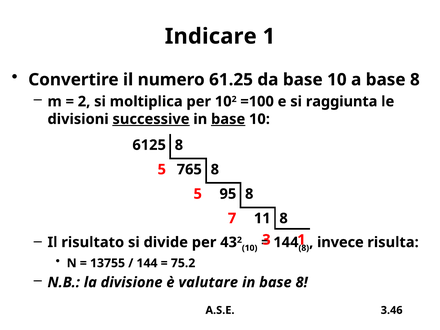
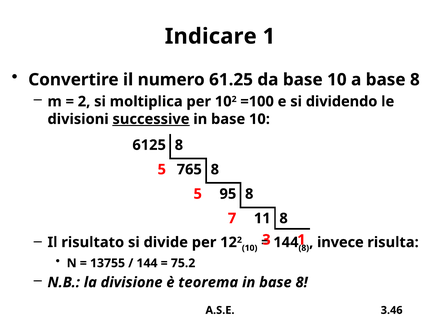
raggiunta: raggiunta -> dividendo
base at (228, 119) underline: present -> none
43: 43 -> 12
valutare: valutare -> teorema
